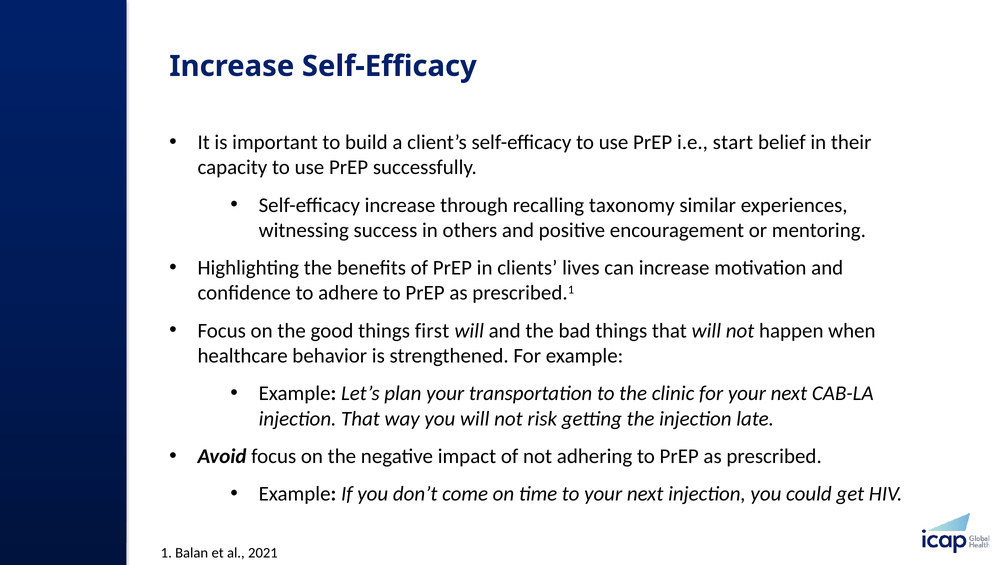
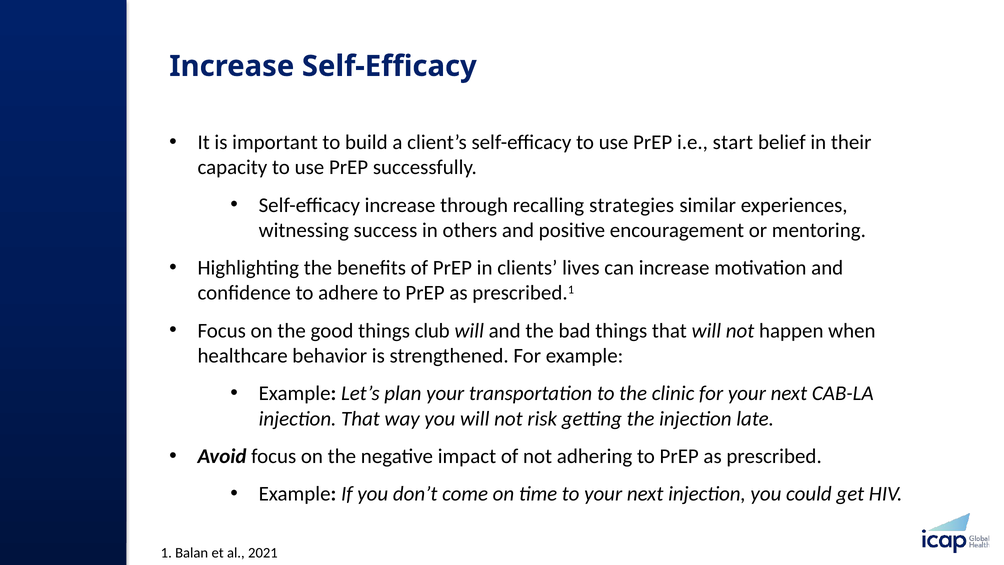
taxonomy: taxonomy -> strategies
first: first -> club
